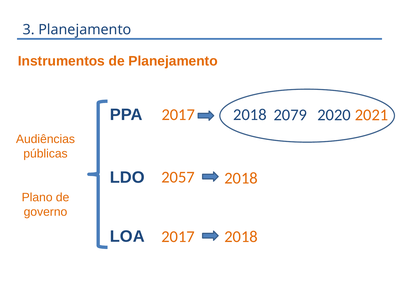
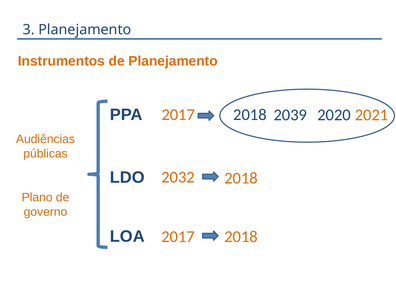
2079: 2079 -> 2039
2057: 2057 -> 2032
